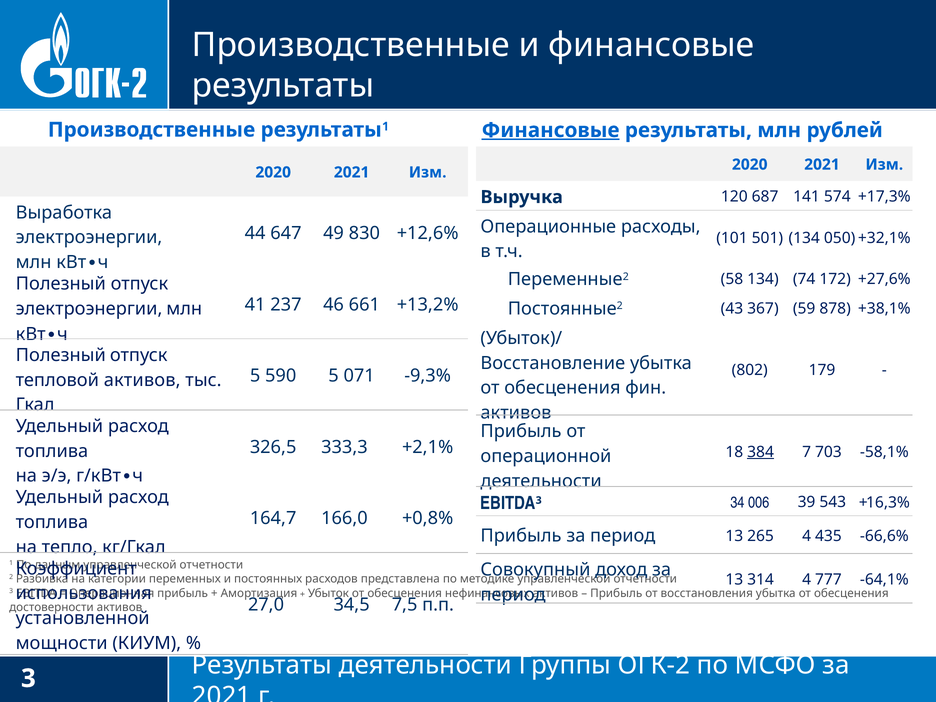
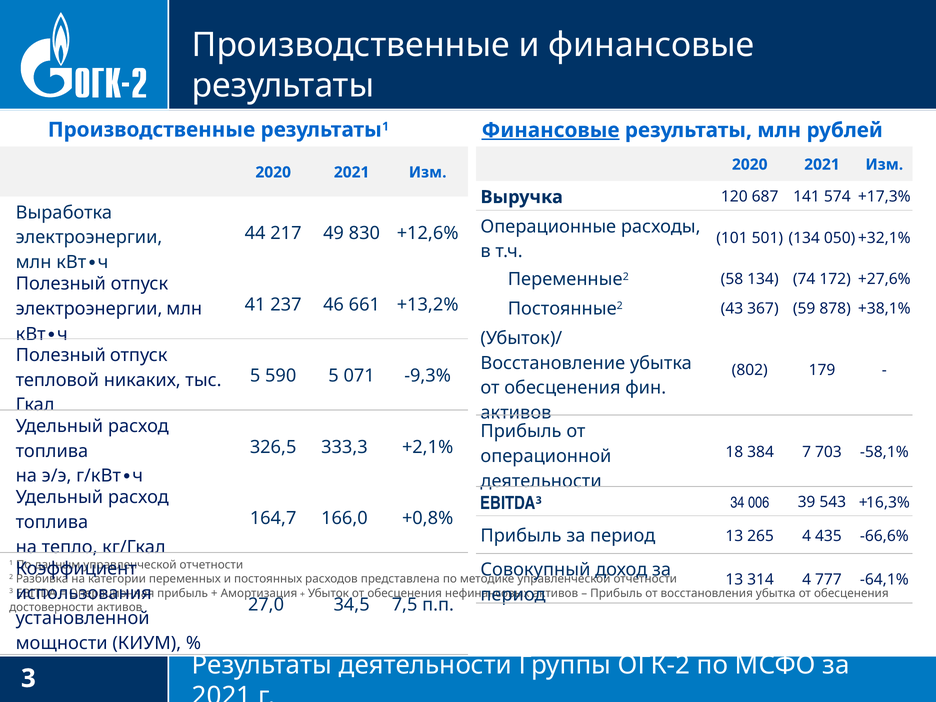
647: 647 -> 217
тепловой активов: активов -> никаких
384 underline: present -> none
